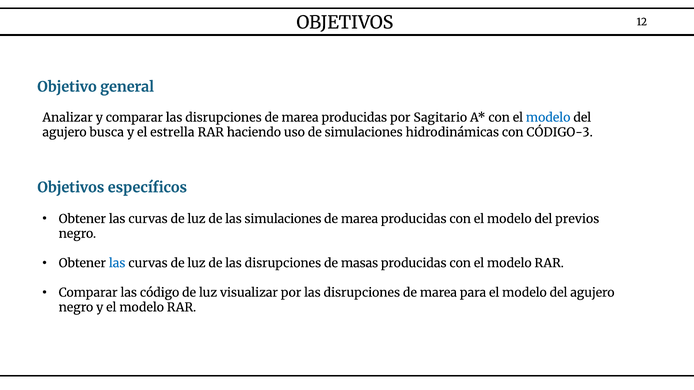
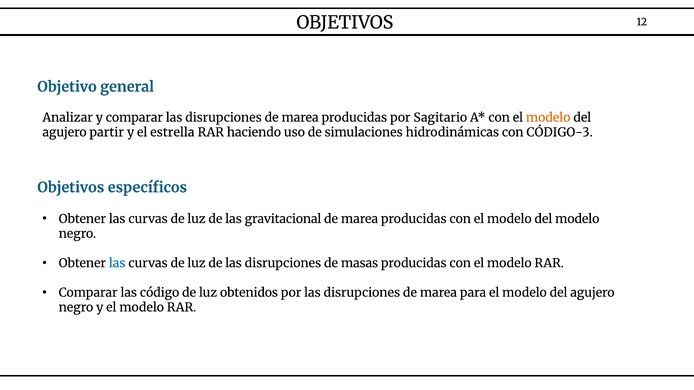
modelo at (548, 118) colour: blue -> orange
busca: busca -> partir
las simulaciones: simulaciones -> gravitacional
del previos: previos -> modelo
visualizar: visualizar -> obtenidos
